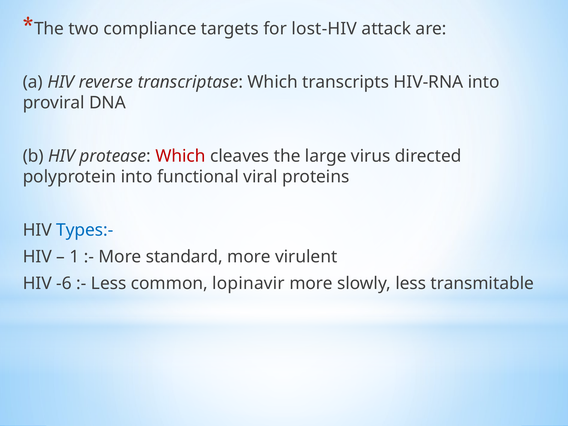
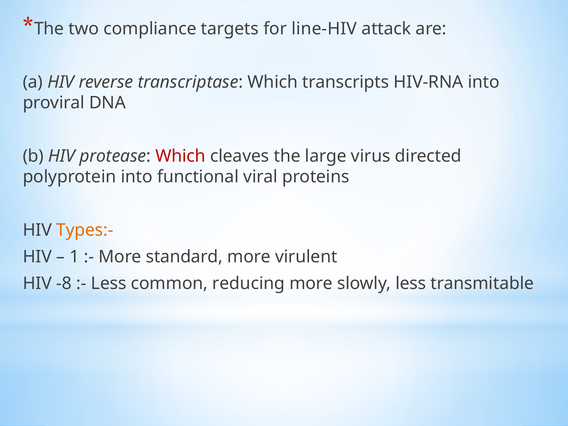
lost-HIV: lost-HIV -> line-HIV
Types:- colour: blue -> orange
-6: -6 -> -8
lopinavir: lopinavir -> reducing
